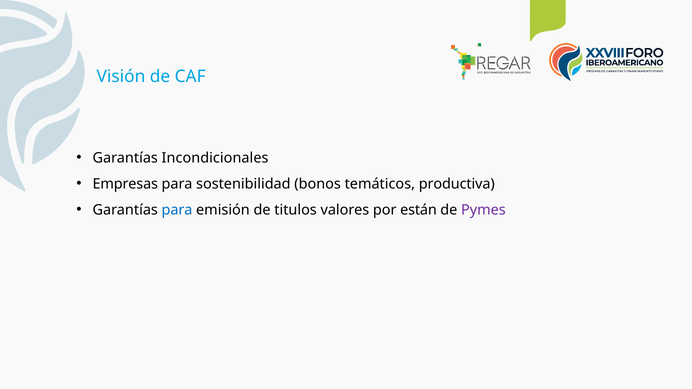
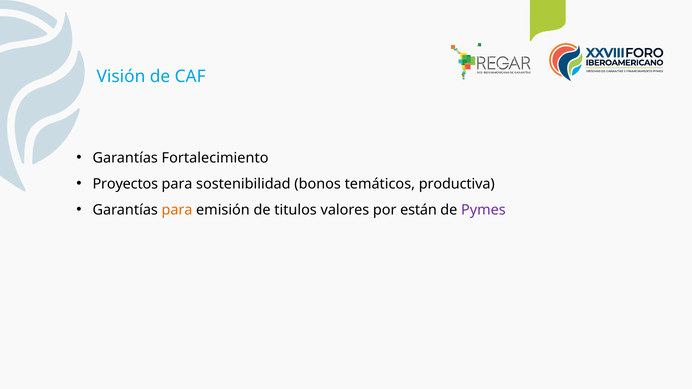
Incondicionales: Incondicionales -> Fortalecimiento
Empresas: Empresas -> Proyectos
para at (177, 210) colour: blue -> orange
